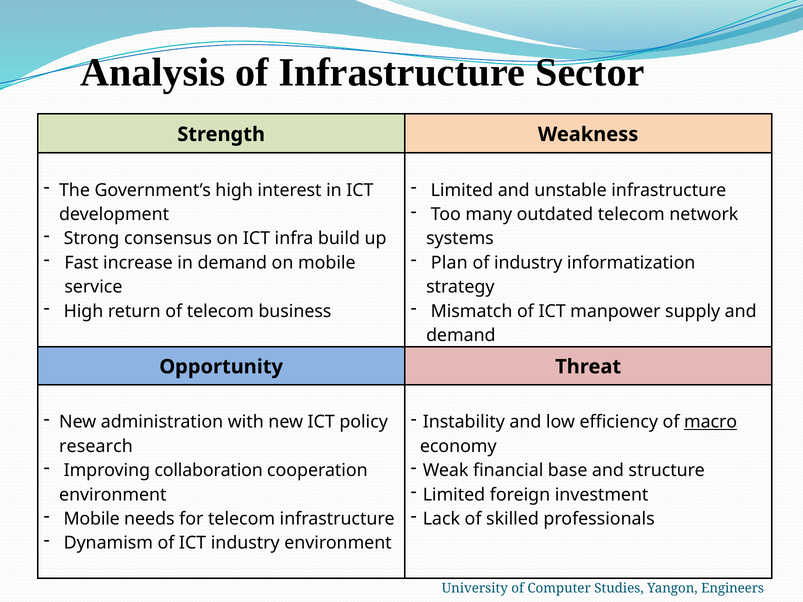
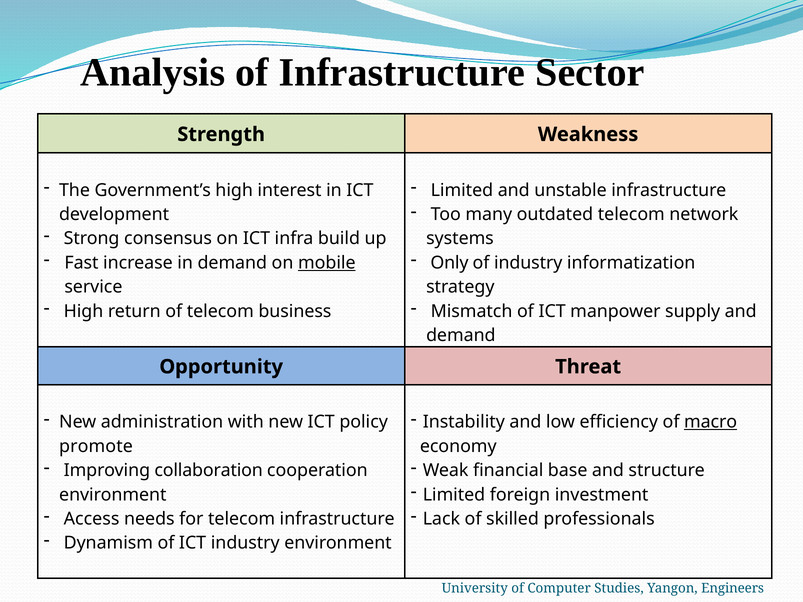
mobile at (327, 263) underline: none -> present
Plan: Plan -> Only
research: research -> promote
Mobile at (92, 519): Mobile -> Access
